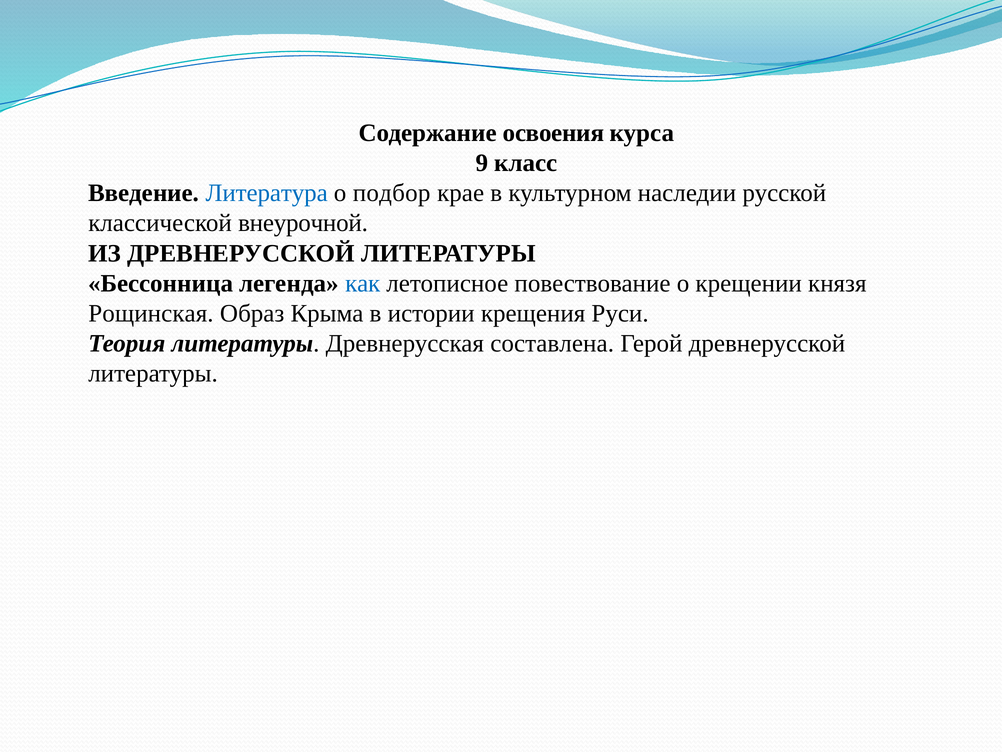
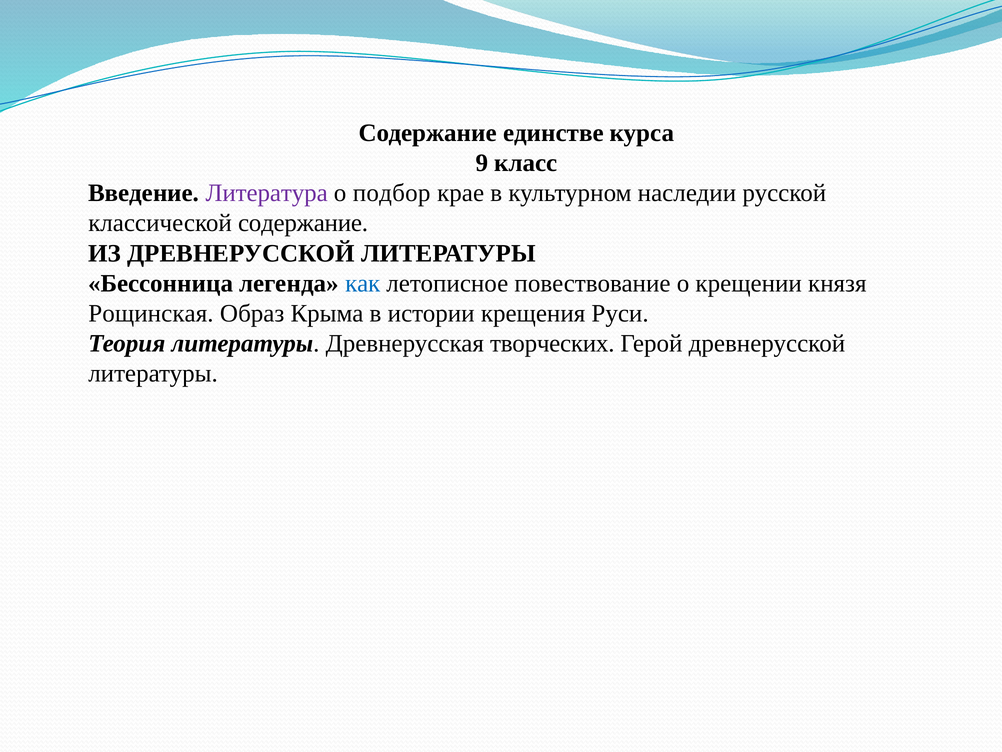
освоения: освоения -> единстве
Литература colour: blue -> purple
классической внеурочной: внеурочной -> содержание
составлена: составлена -> творческих
